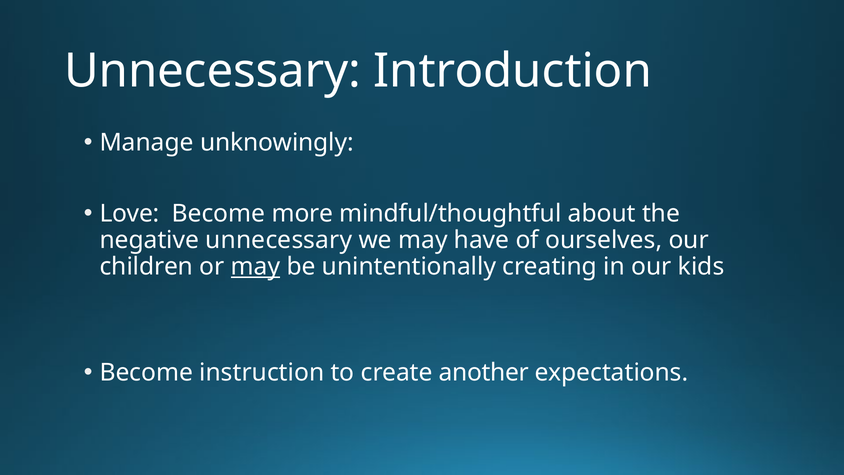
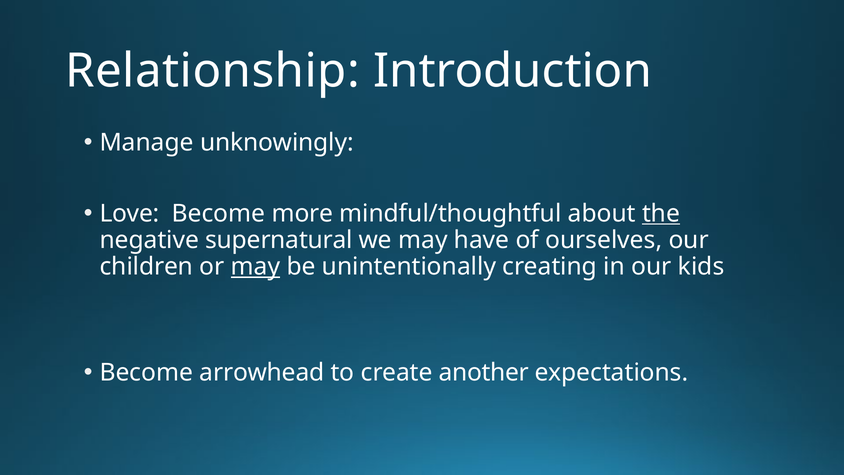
Unnecessary at (213, 71): Unnecessary -> Relationship
the underline: none -> present
negative unnecessary: unnecessary -> supernatural
instruction: instruction -> arrowhead
